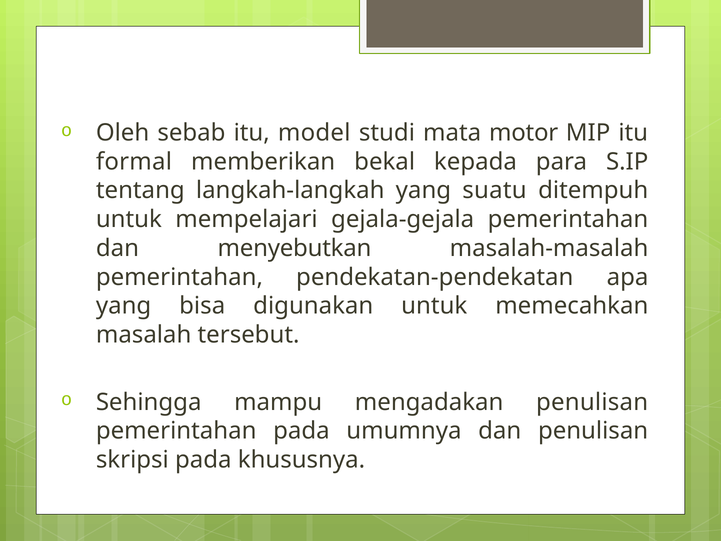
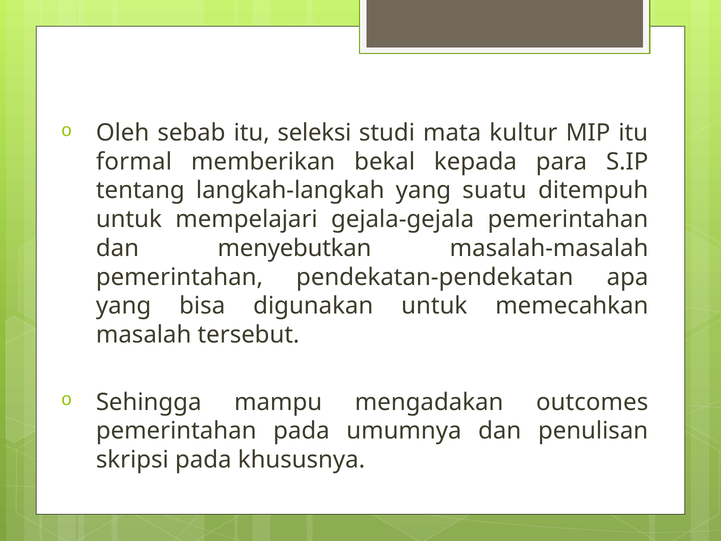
model: model -> seleksi
motor: motor -> kultur
mengadakan penulisan: penulisan -> outcomes
